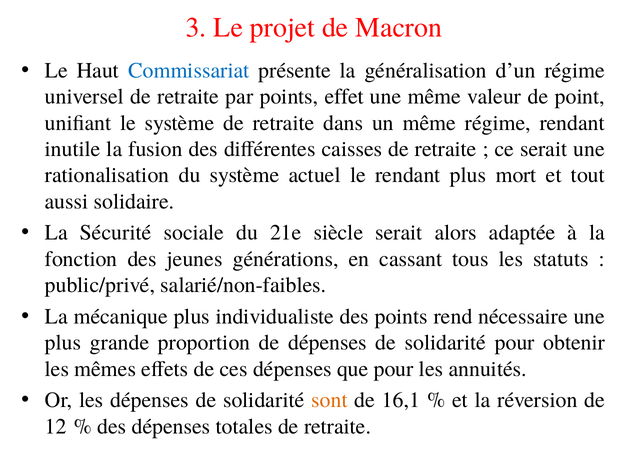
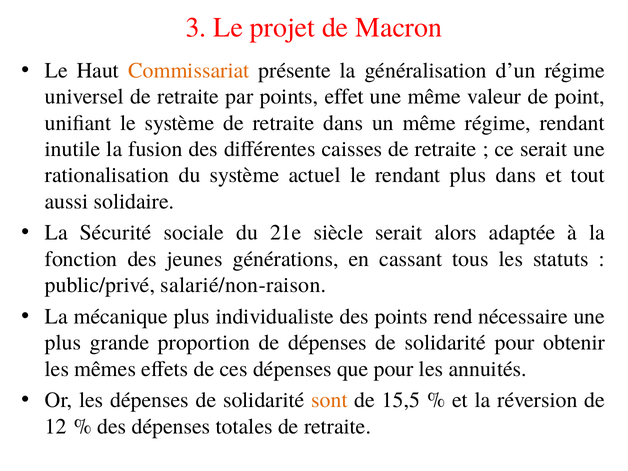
Commissariat colour: blue -> orange
plus mort: mort -> dans
salarié/non-faibles: salarié/non-faibles -> salarié/non-raison
16,1: 16,1 -> 15,5
